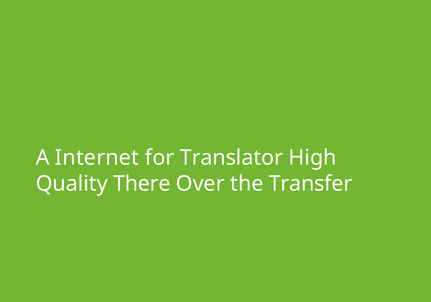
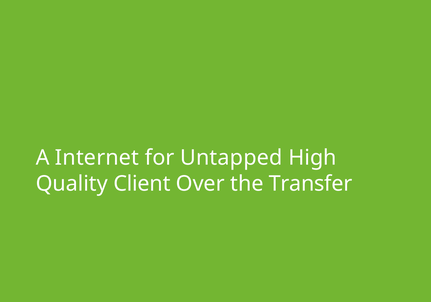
Translator: Translator -> Untapped
There: There -> Client
